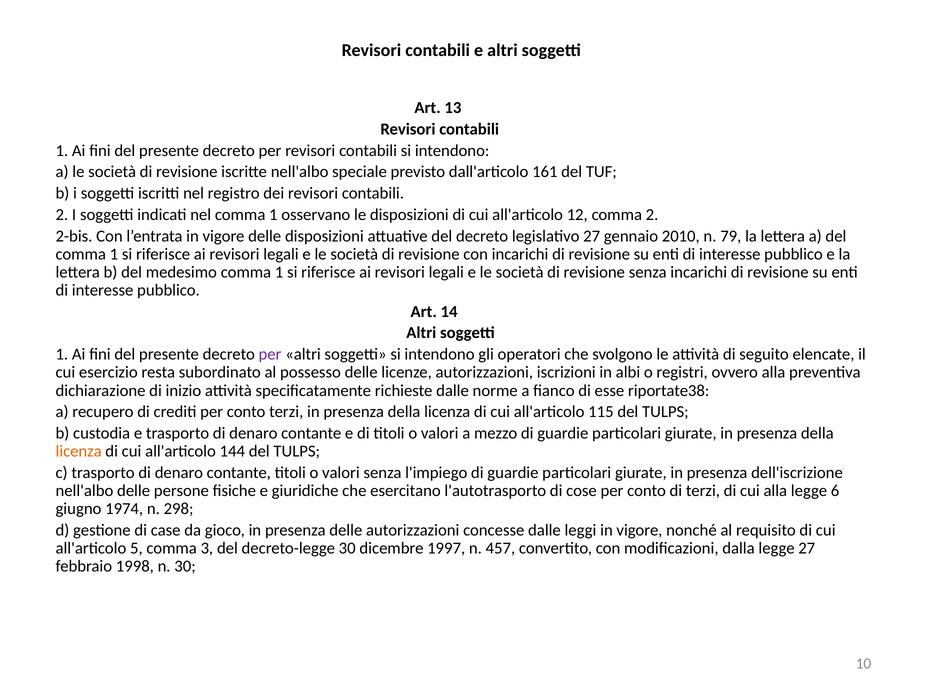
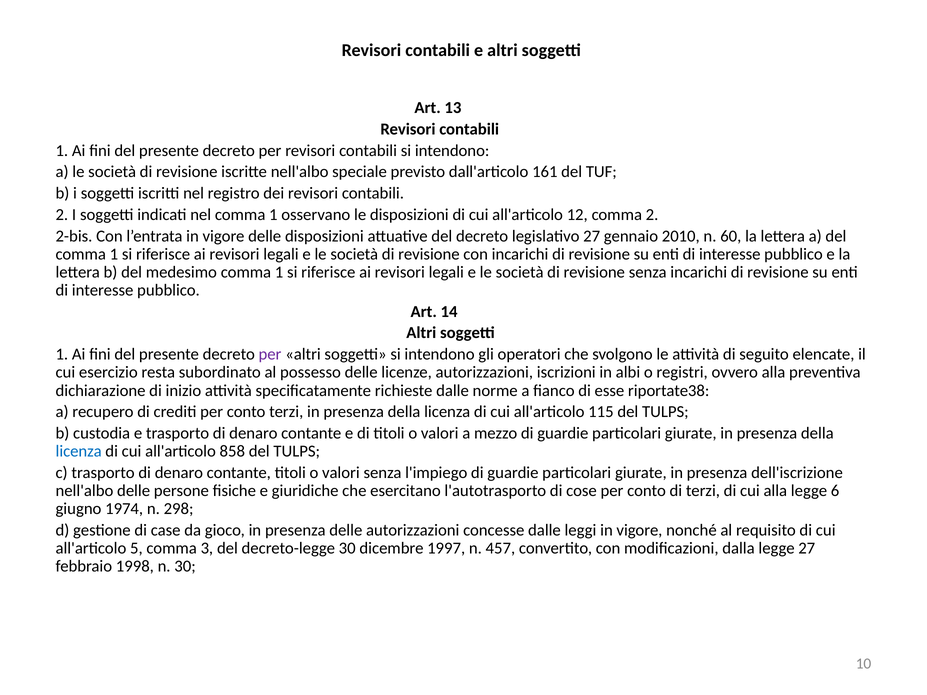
79: 79 -> 60
licenza at (79, 451) colour: orange -> blue
144: 144 -> 858
